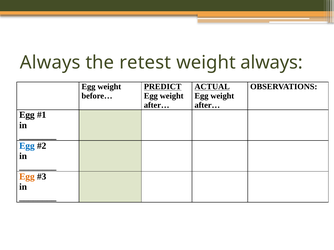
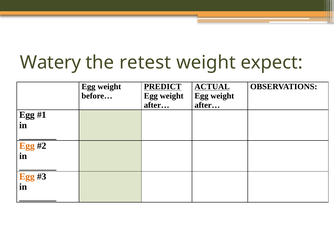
Always at (50, 63): Always -> Watery
weight always: always -> expect
Egg at (27, 146) colour: blue -> orange
